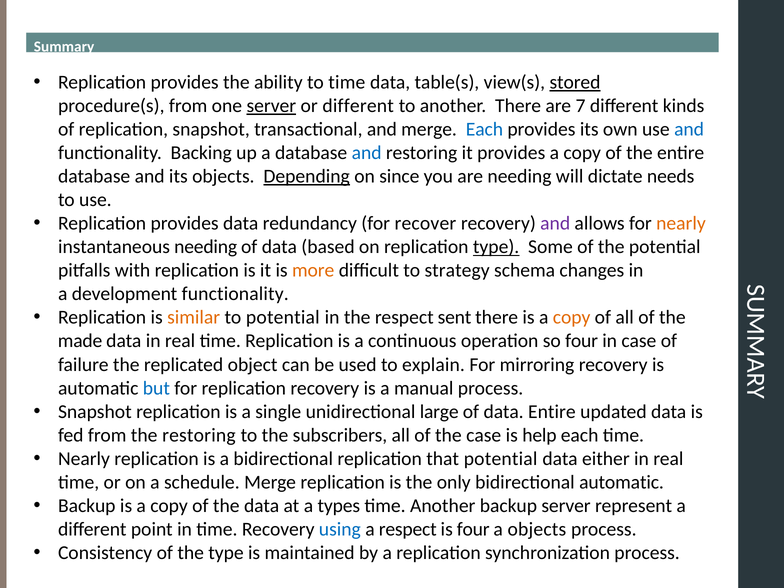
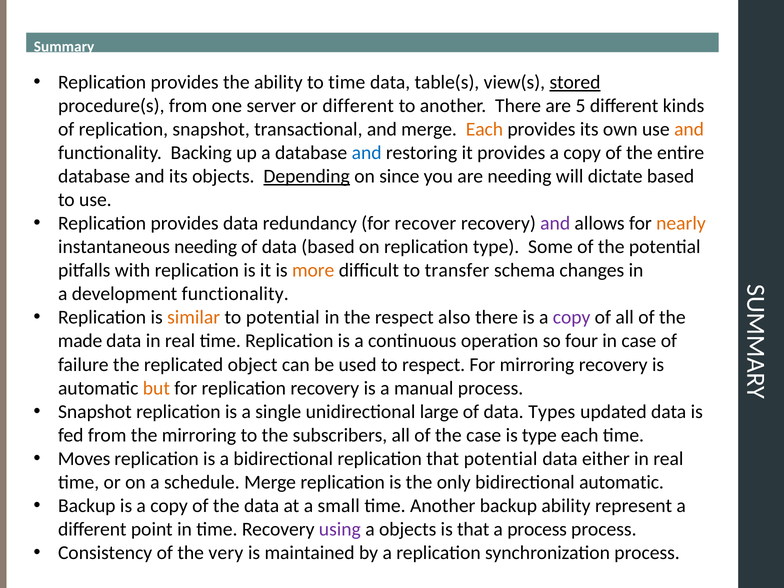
server at (271, 106) underline: present -> none
7: 7 -> 5
Each at (484, 129) colour: blue -> orange
and at (689, 129) colour: blue -> orange
dictate needs: needs -> based
type at (496, 247) underline: present -> none
strategy: strategy -> transfer
sent: sent -> also
copy at (572, 318) colour: orange -> purple
to explain: explain -> respect
but colour: blue -> orange
data Entire: Entire -> Types
the restoring: restoring -> mirroring
is help: help -> type
Nearly at (84, 459): Nearly -> Moves
types: types -> small
backup server: server -> ability
using colour: blue -> purple
a respect: respect -> objects
is four: four -> that
a objects: objects -> process
the type: type -> very
